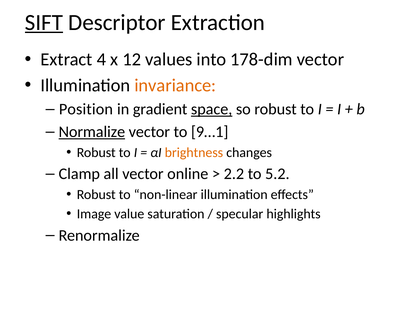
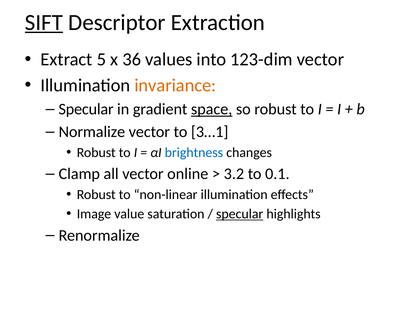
4: 4 -> 5
12: 12 -> 36
178-dim: 178-dim -> 123-dim
Position at (86, 109): Position -> Specular
Normalize underline: present -> none
9…1: 9…1 -> 3…1
brightness colour: orange -> blue
2.2: 2.2 -> 3.2
5.2: 5.2 -> 0.1
specular at (240, 213) underline: none -> present
